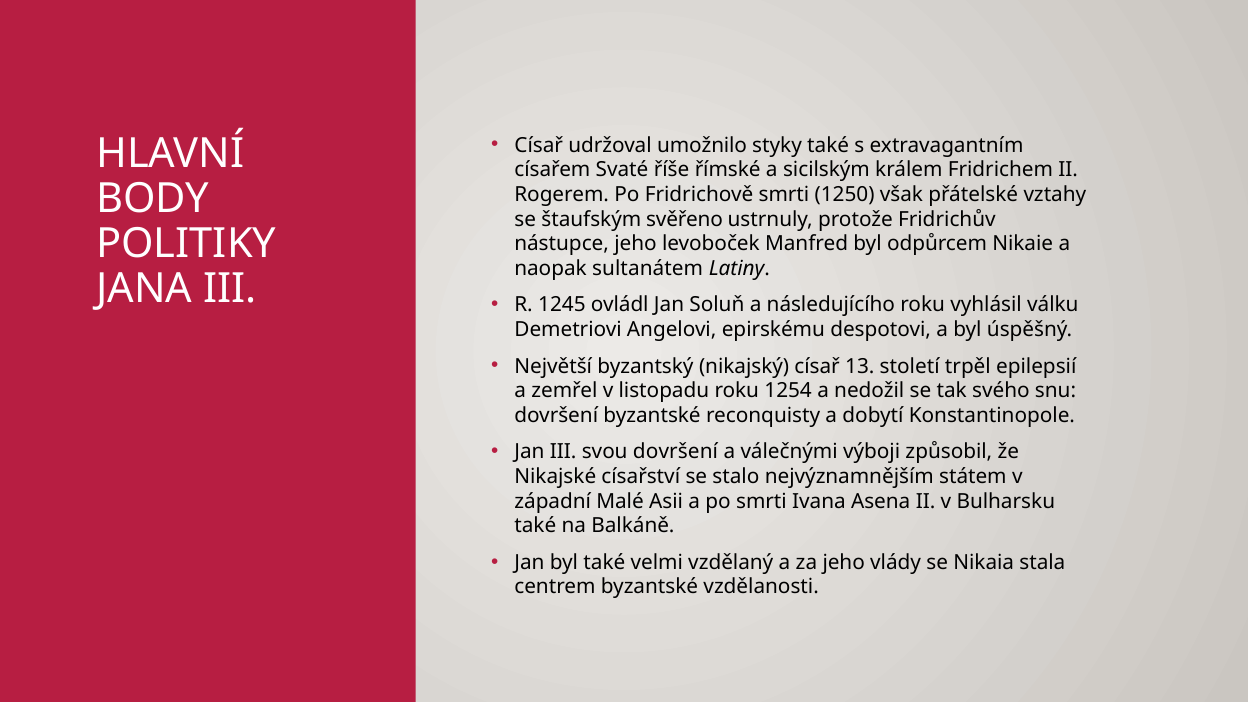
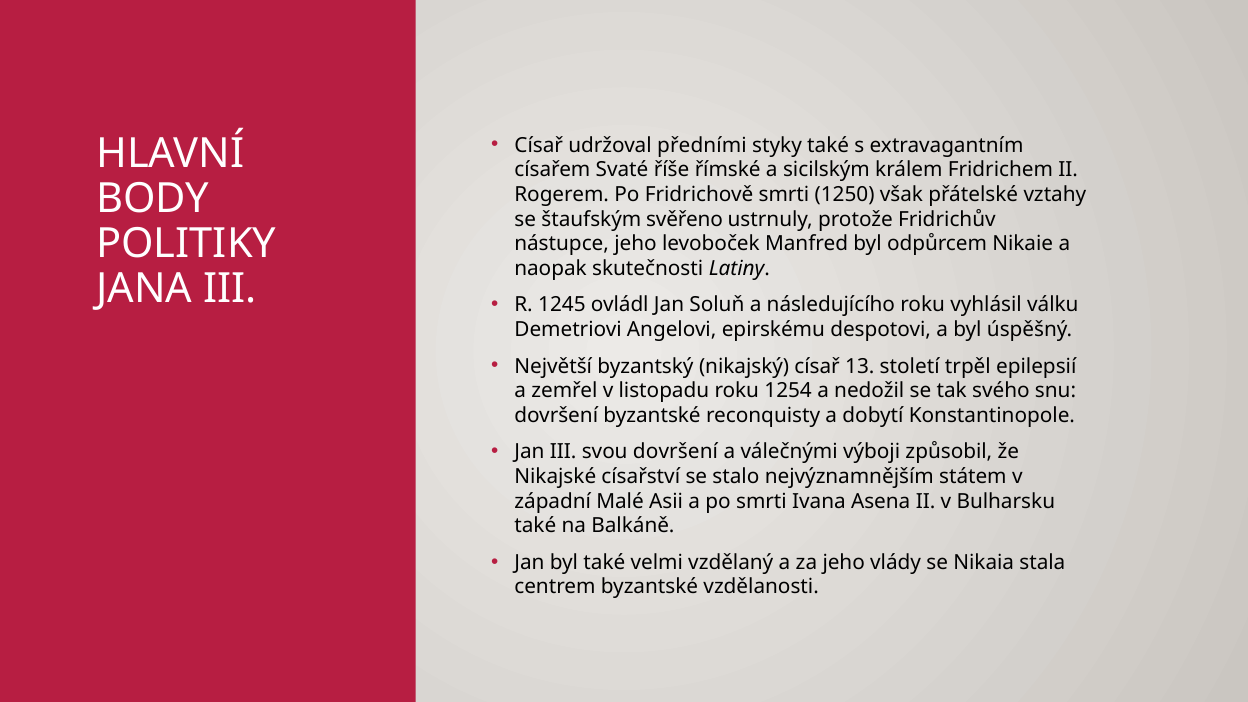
umožnilo: umožnilo -> předními
sultanátem: sultanátem -> skutečnosti
